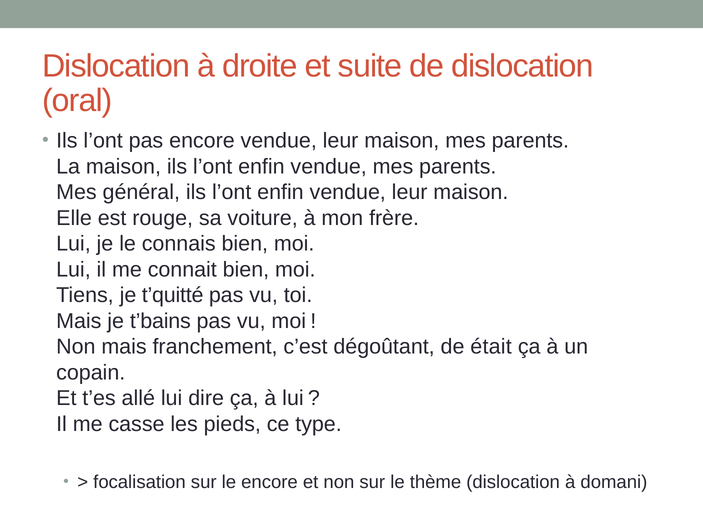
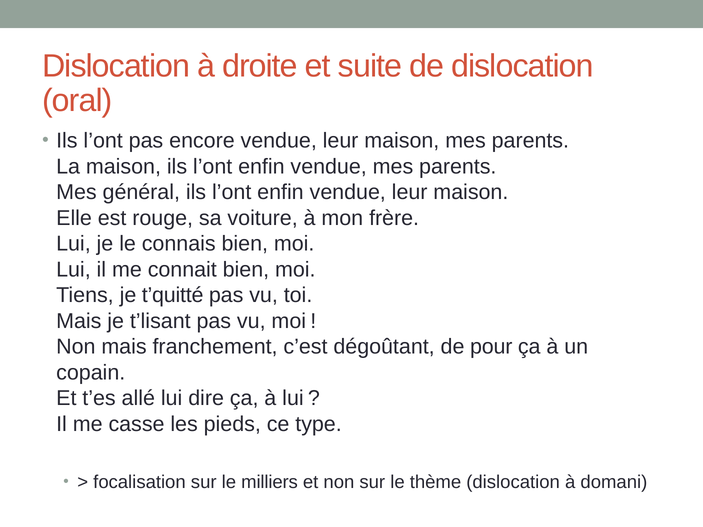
t’bains: t’bains -> t’lisant
était: était -> pour
le encore: encore -> milliers
